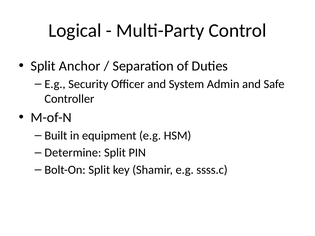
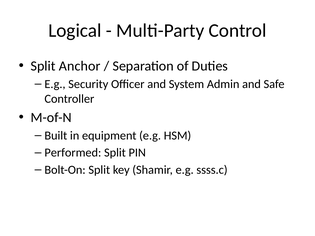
Determine: Determine -> Performed
